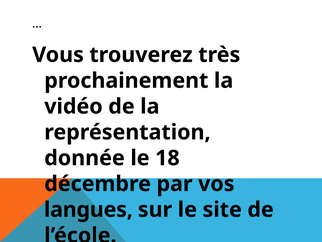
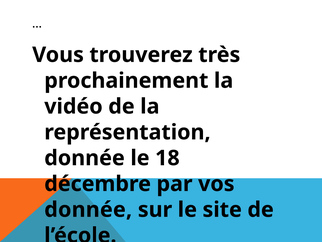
langues at (88, 209): langues -> donnée
